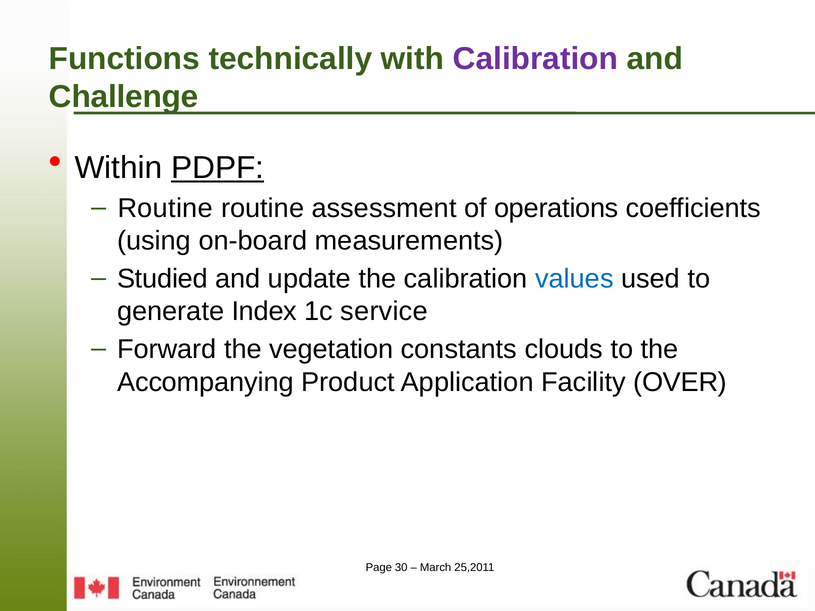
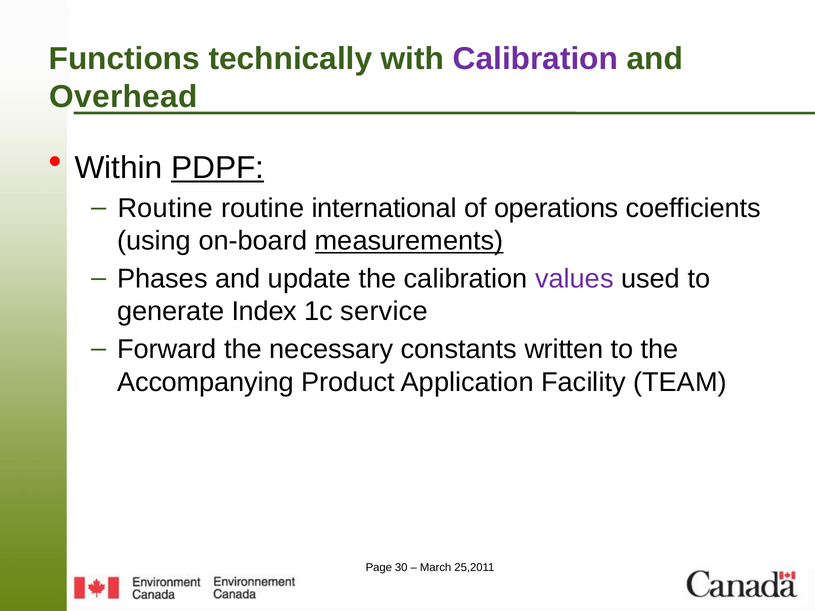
Challenge: Challenge -> Overhead
assessment: assessment -> international
measurements underline: none -> present
Studied: Studied -> Phases
values colour: blue -> purple
vegetation: vegetation -> necessary
clouds: clouds -> written
OVER: OVER -> TEAM
